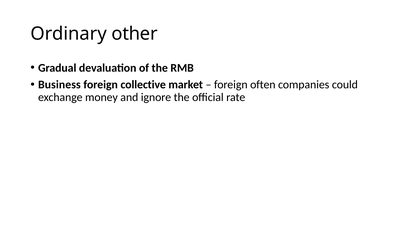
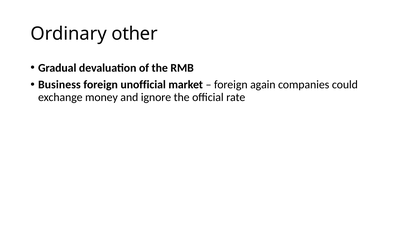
collective: collective -> unofficial
often: often -> again
